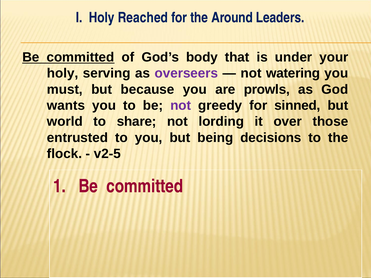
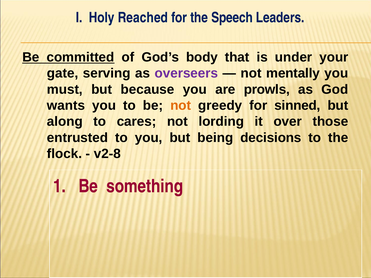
Around: Around -> Speech
holy at (63, 73): holy -> gate
watering: watering -> mentally
not at (181, 106) colour: purple -> orange
world: world -> along
share: share -> cares
v2-5: v2-5 -> v2-8
1 Be committed: committed -> something
